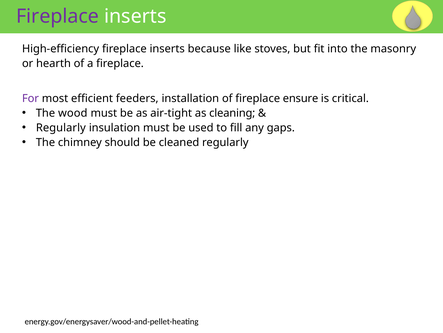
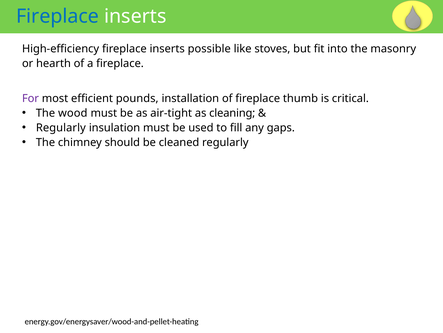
Fireplace at (58, 16) colour: purple -> blue
because: because -> possible
feeders: feeders -> pounds
ensure: ensure -> thumb
